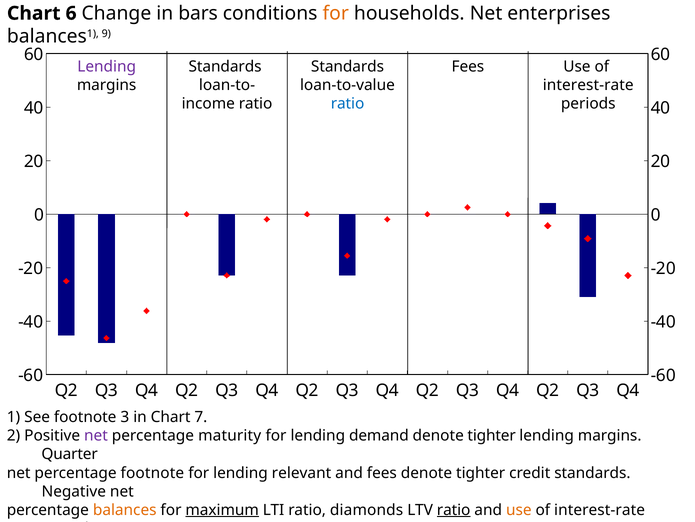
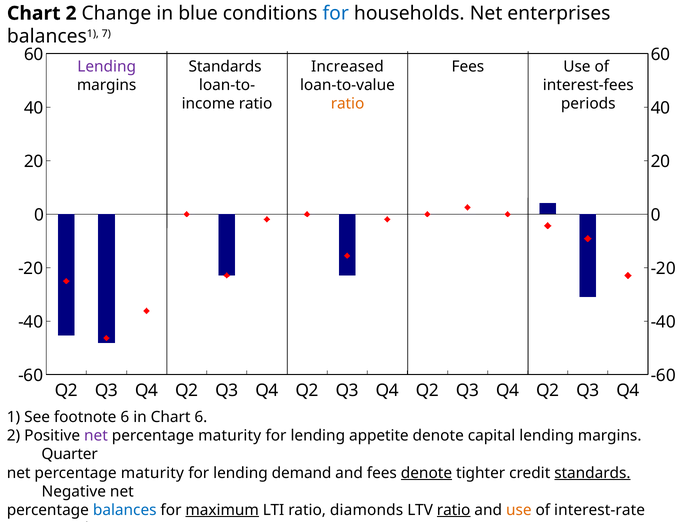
Chart 6: 6 -> 2
bars: bars -> blue
for at (336, 13) colour: orange -> blue
9: 9 -> 7
Standards at (348, 66): Standards -> Increased
interest-rate at (588, 85): interest-rate -> interest-fees
ratio at (348, 103) colour: blue -> orange
footnote 3: 3 -> 6
Chart 7: 7 -> 6
demand: demand -> appetite
tighter at (492, 435): tighter -> capital
footnote at (152, 472): footnote -> maturity
relevant: relevant -> demand
denote at (426, 472) underline: none -> present
standards at (592, 472) underline: none -> present
balances colour: orange -> blue
